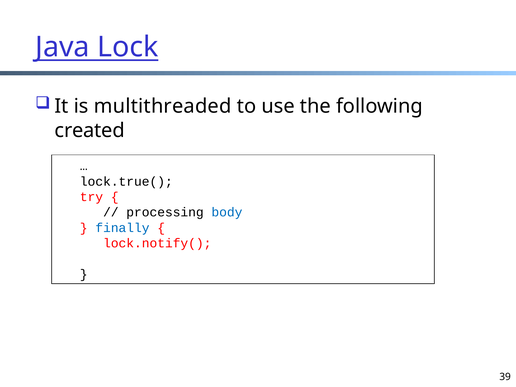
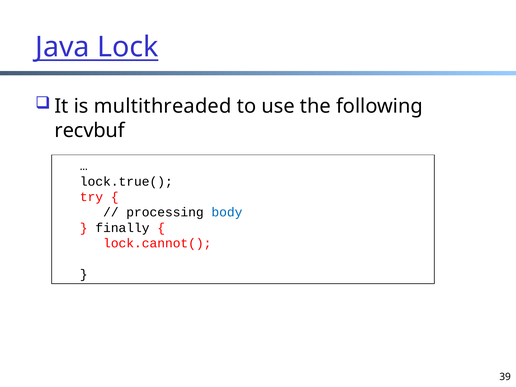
created: created -> recvbuf
finally colour: blue -> black
lock.notify(: lock.notify( -> lock.cannot(
